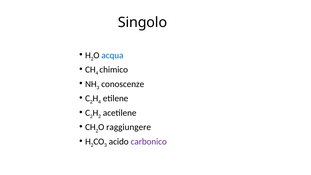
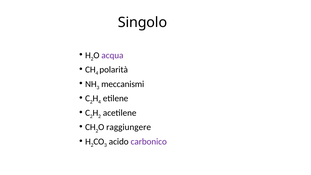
acqua colour: blue -> purple
chimico: chimico -> polarità
conoscenze: conoscenze -> meccanismi
